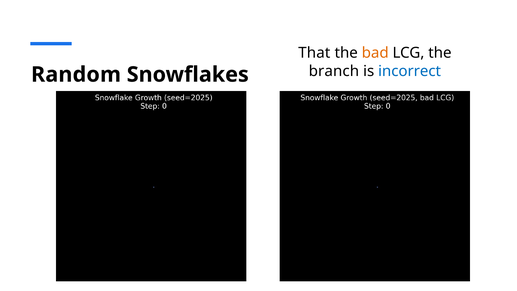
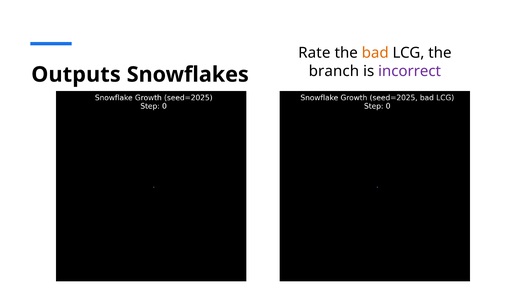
That: That -> Rate
incorrect colour: blue -> purple
Random: Random -> Outputs
